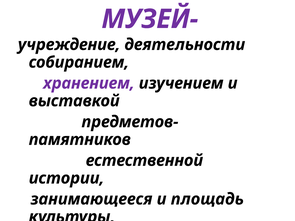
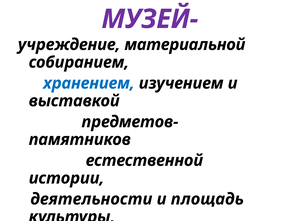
деятельности: деятельности -> материальной
хранением colour: purple -> blue
занимающееся: занимающееся -> деятельности
